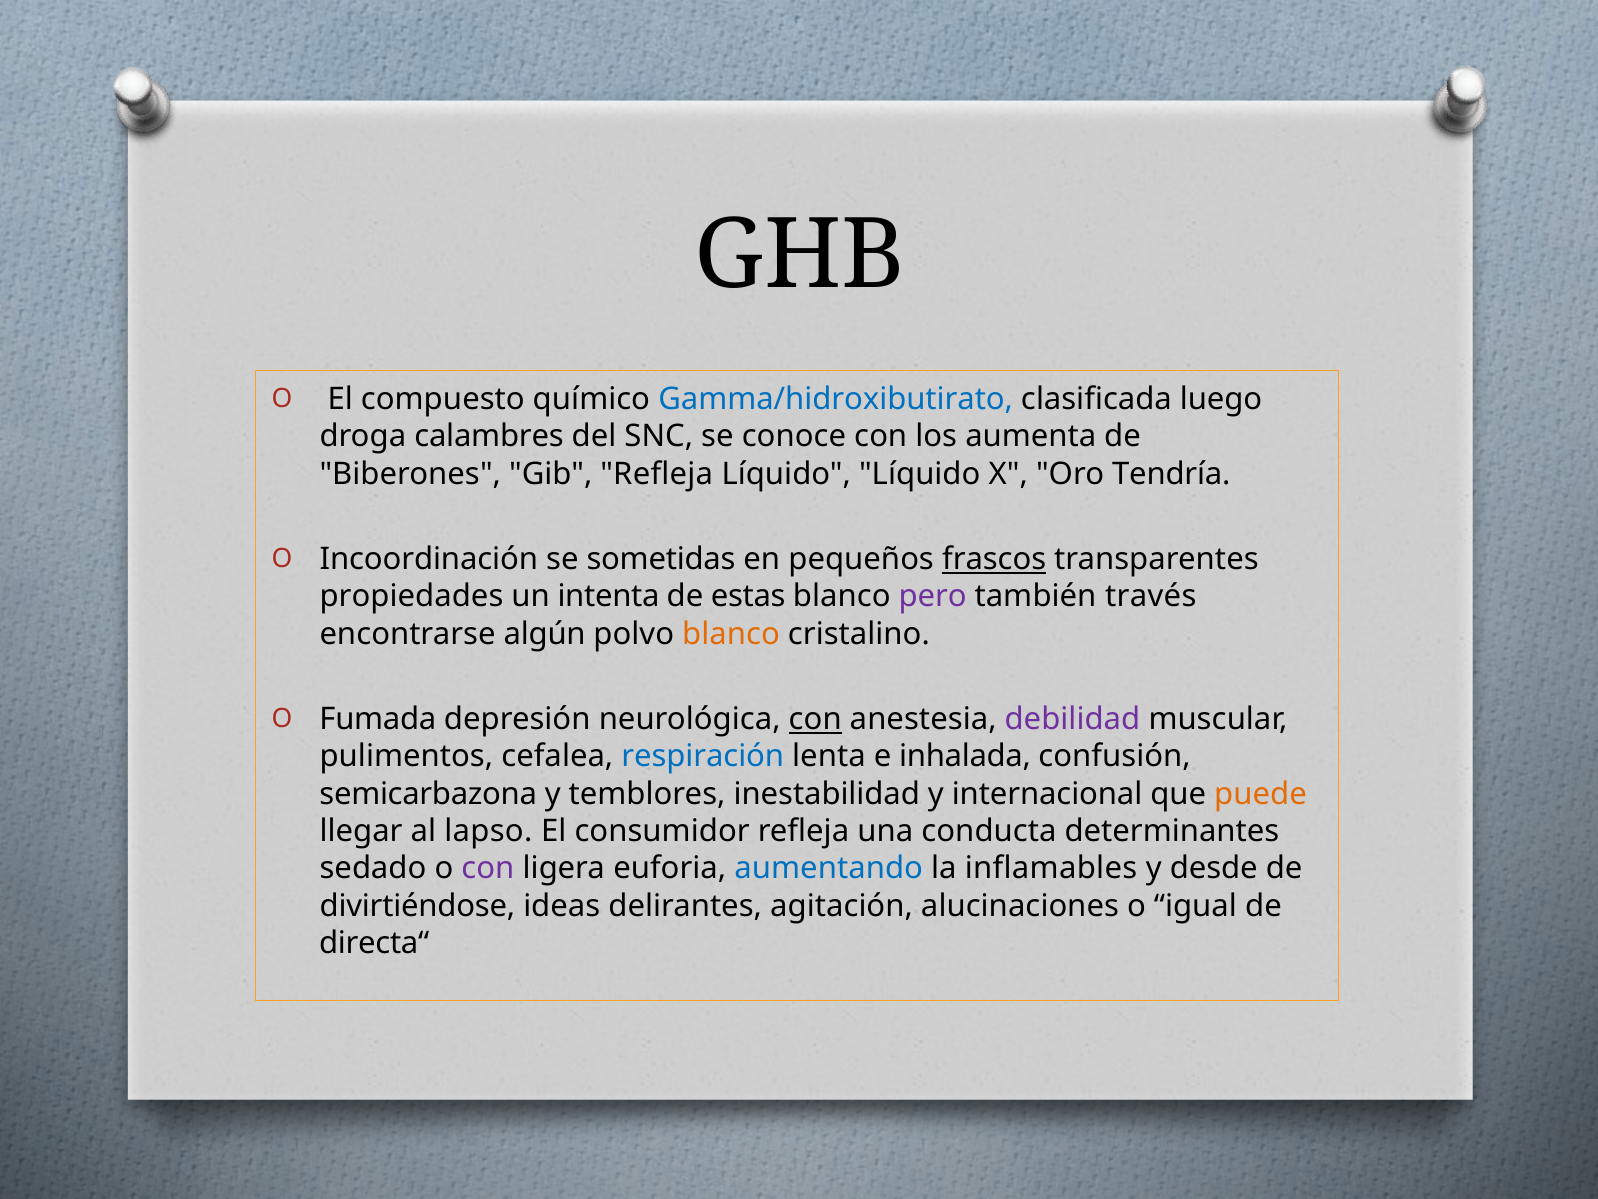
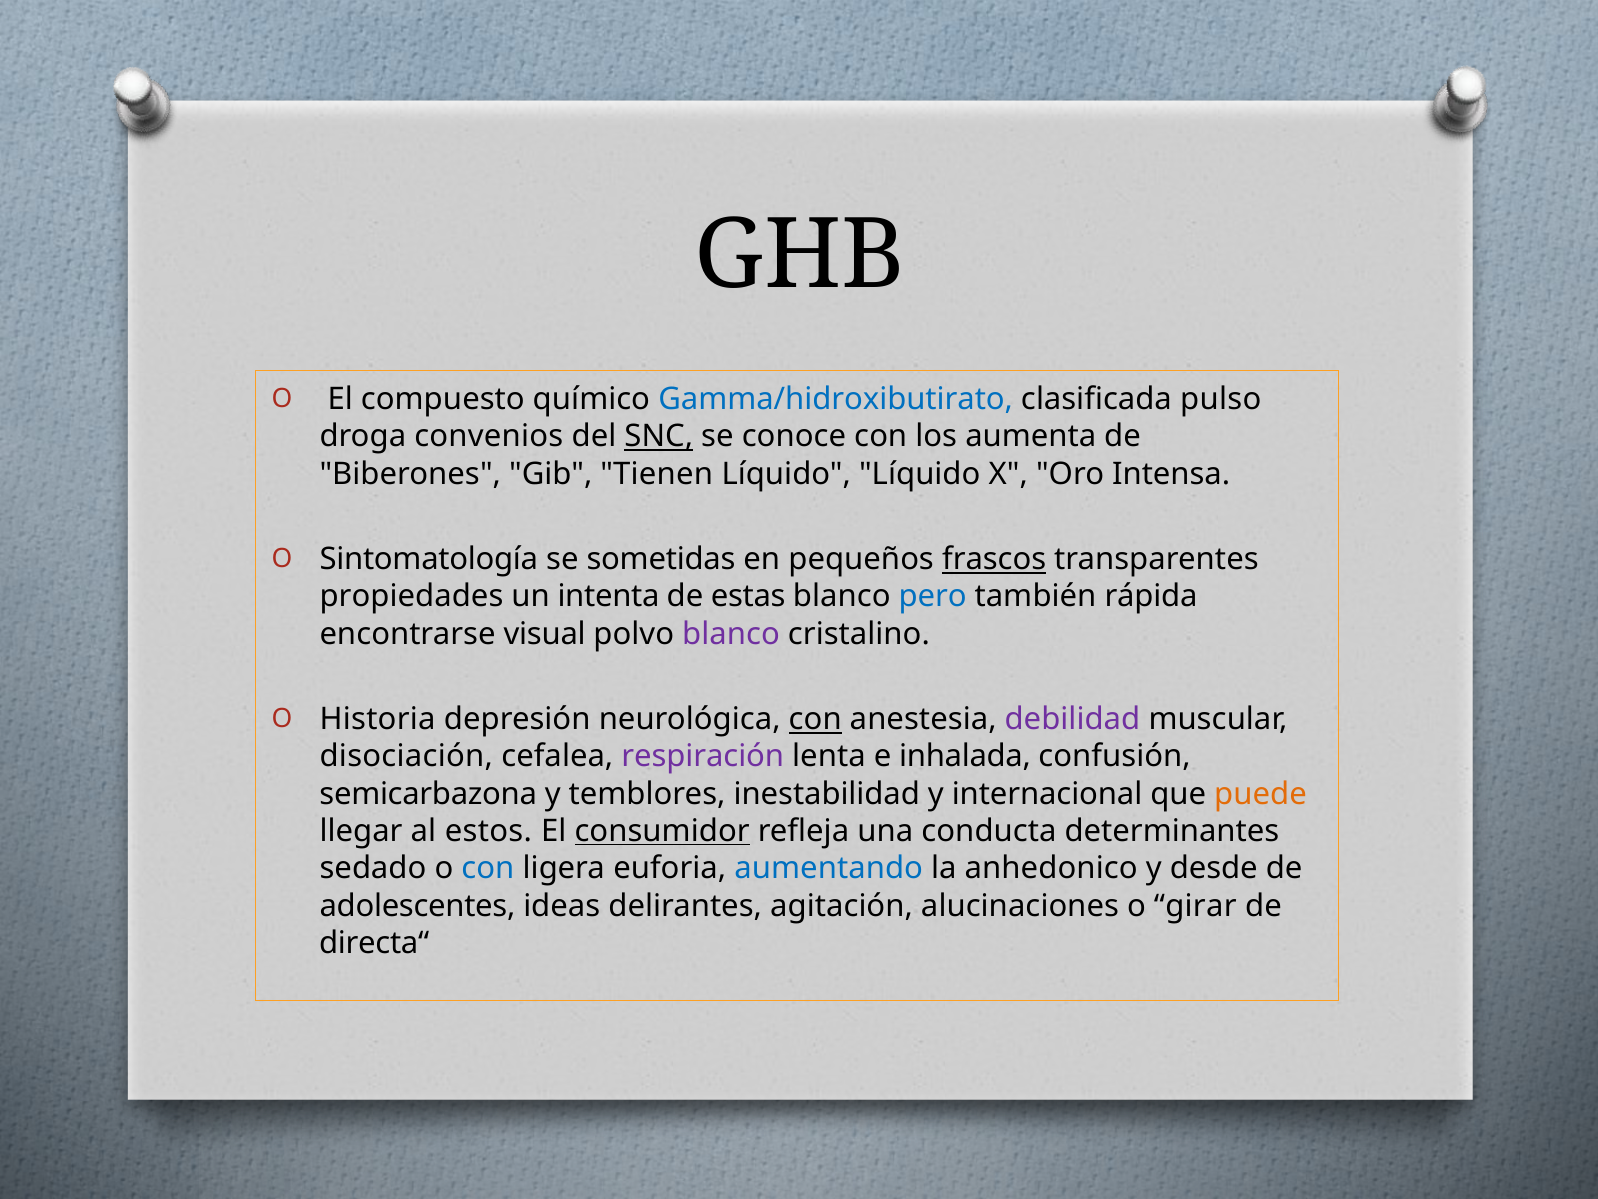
luego: luego -> pulso
calambres: calambres -> convenios
SNC underline: none -> present
Gib Refleja: Refleja -> Tienen
Tendría: Tendría -> Intensa
Incoordinación: Incoordinación -> Sintomatología
pero colour: purple -> blue
través: través -> rápida
algún: algún -> visual
blanco at (731, 634) colour: orange -> purple
Fumada: Fumada -> Historia
pulimentos: pulimentos -> disociación
respiración colour: blue -> purple
lapso: lapso -> estos
consumidor underline: none -> present
con at (488, 868) colour: purple -> blue
inflamables: inflamables -> anhedonico
divirtiéndose: divirtiéndose -> adolescentes
igual: igual -> girar
